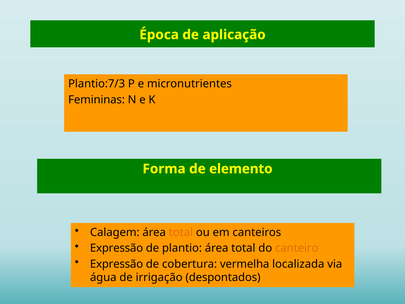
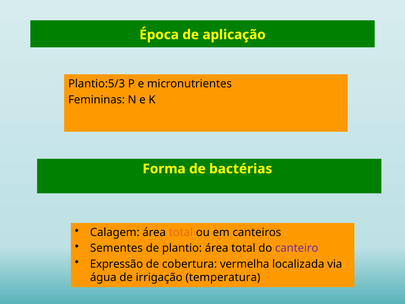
Plantio:7/3: Plantio:7/3 -> Plantio:5/3
elemento: elemento -> bactérias
Expressão at (117, 248): Expressão -> Sementes
canteiro colour: orange -> purple
despontados: despontados -> temperatura
